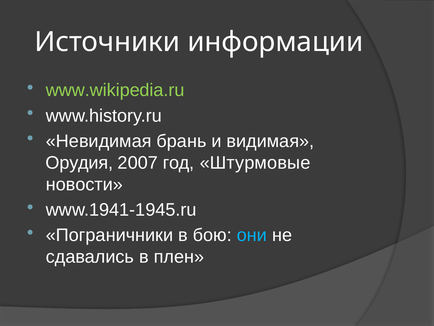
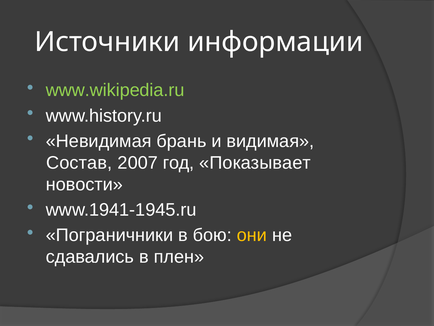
Орудия: Орудия -> Состав
Штурмовые: Штурмовые -> Показывает
они colour: light blue -> yellow
